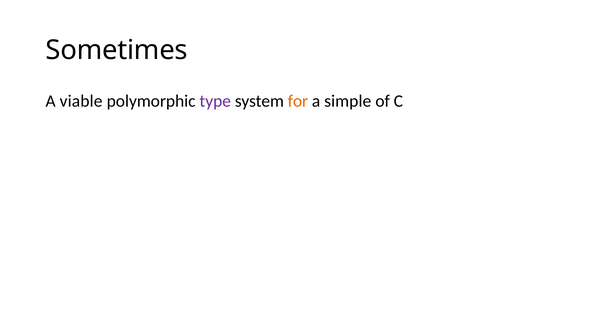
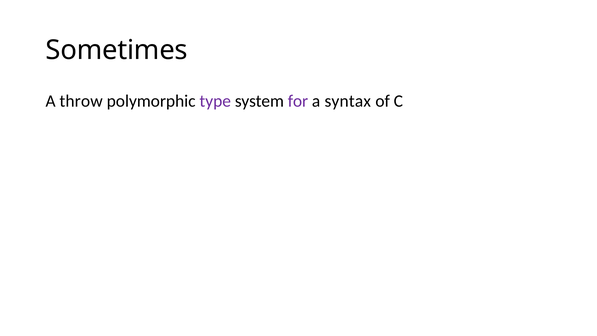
viable: viable -> throw
for colour: orange -> purple
simple: simple -> syntax
